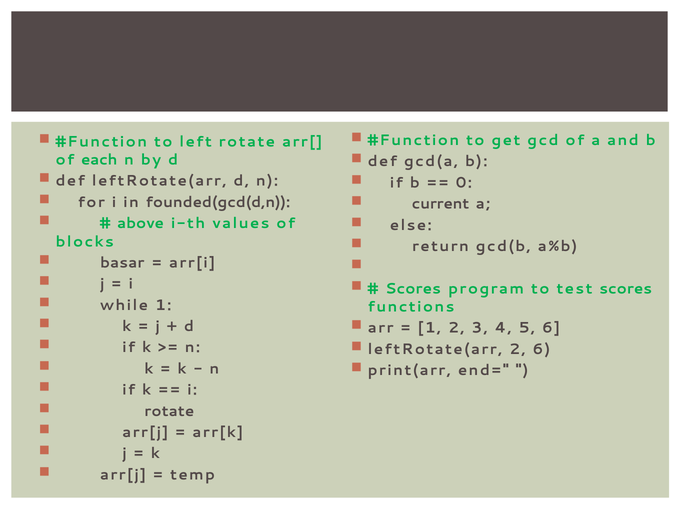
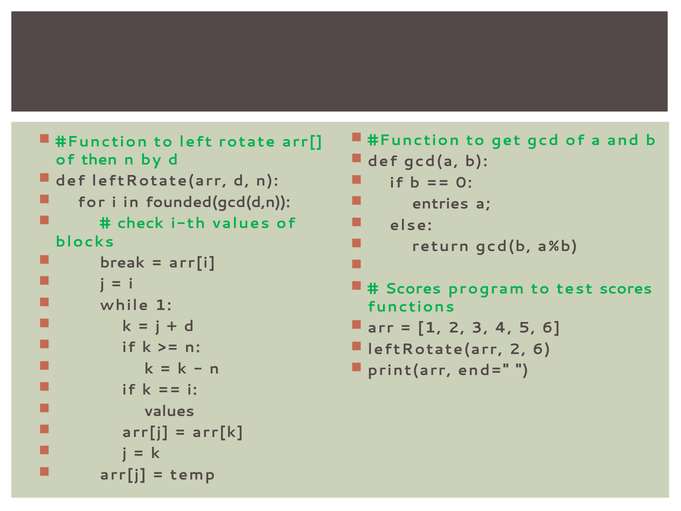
each: each -> then
current: current -> entries
above: above -> check
basar: basar -> break
rotate at (169, 411): rotate -> values
